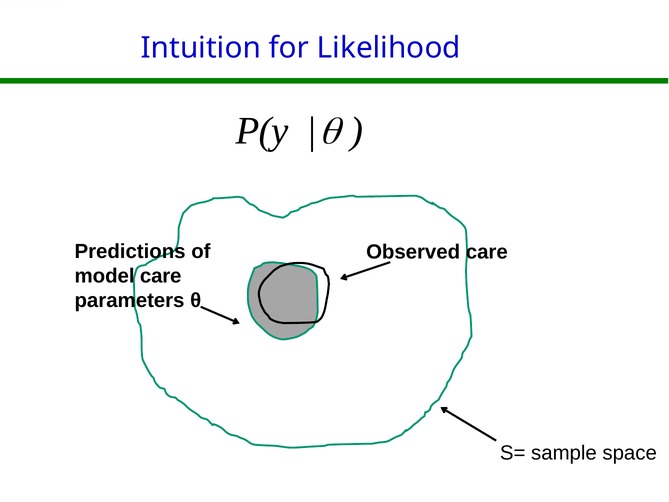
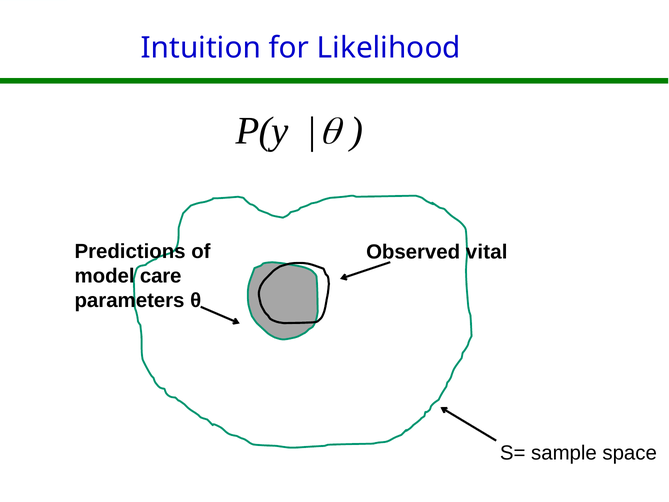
Observed care: care -> vital
